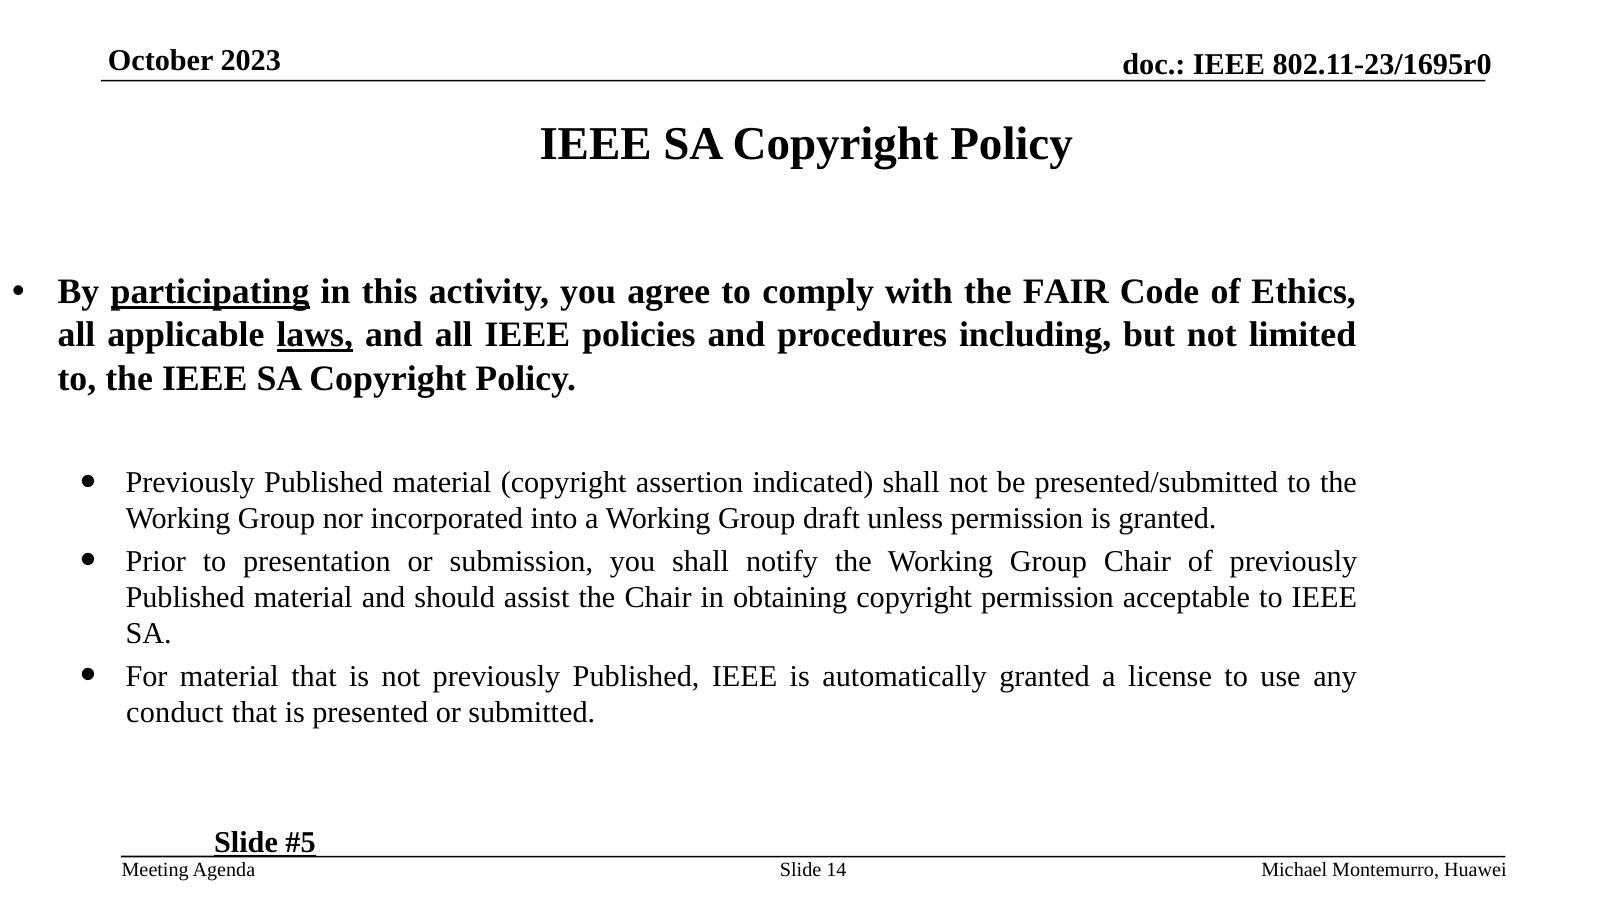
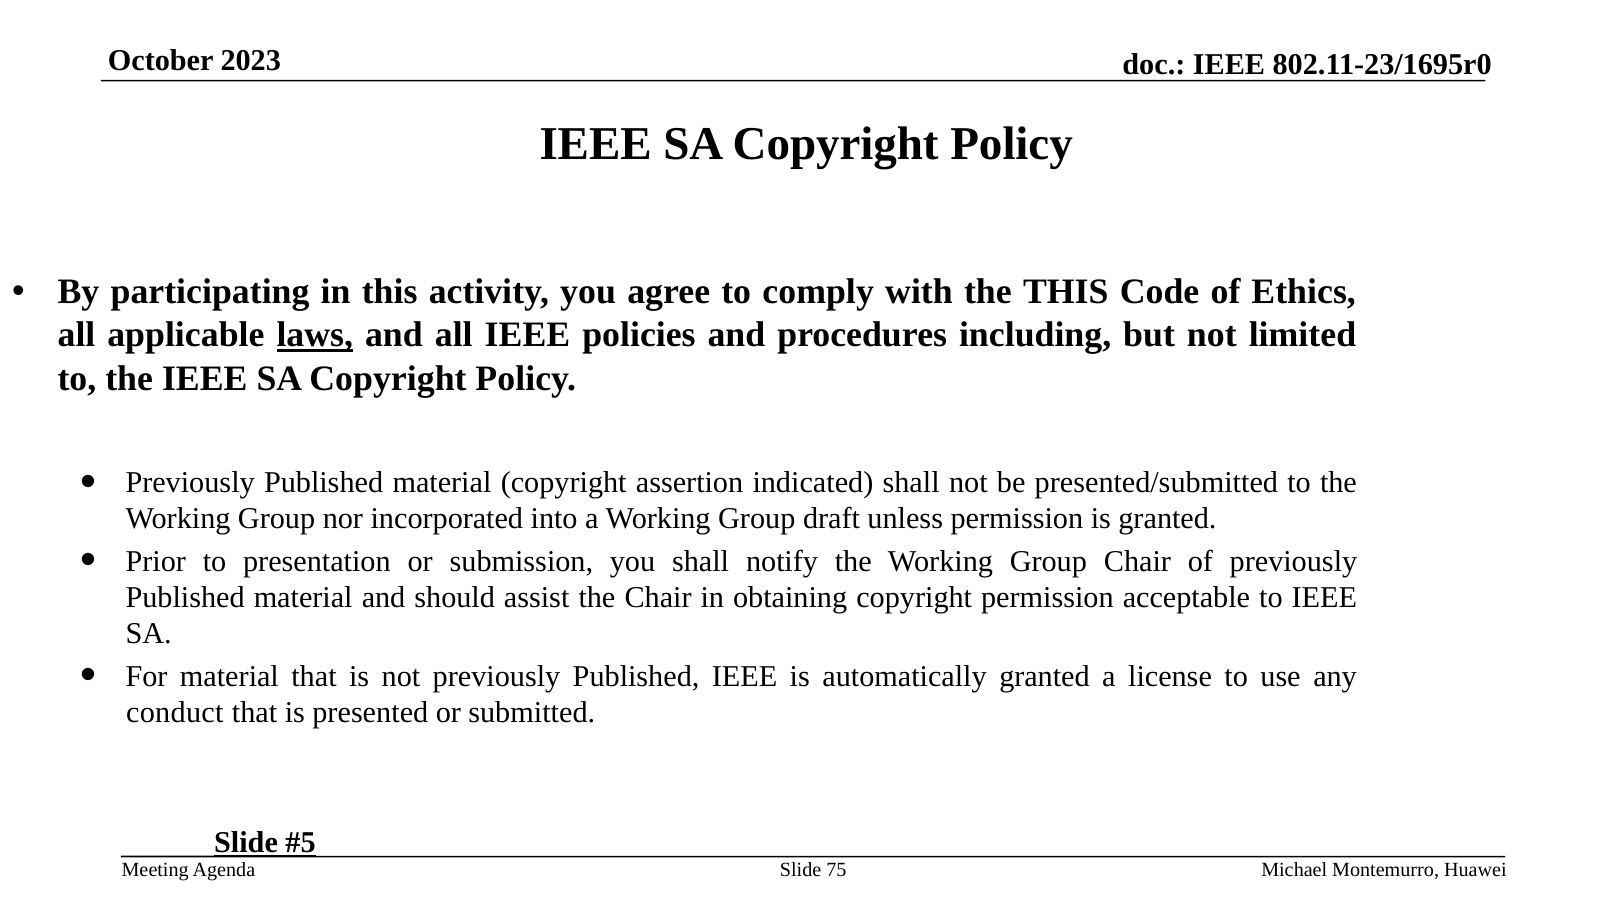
participating underline: present -> none
the FAIR: FAIR -> THIS
14: 14 -> 75
